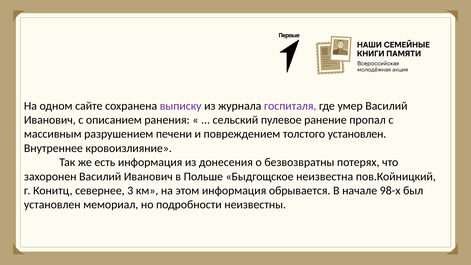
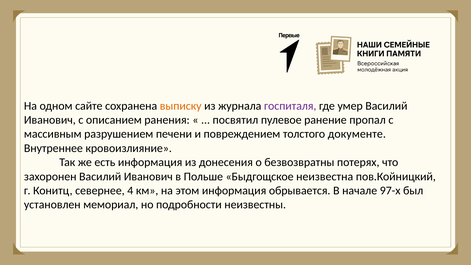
выписку colour: purple -> orange
сельский: сельский -> посвятил
толстого установлен: установлен -> документе
3: 3 -> 4
98-х: 98-х -> 97-х
